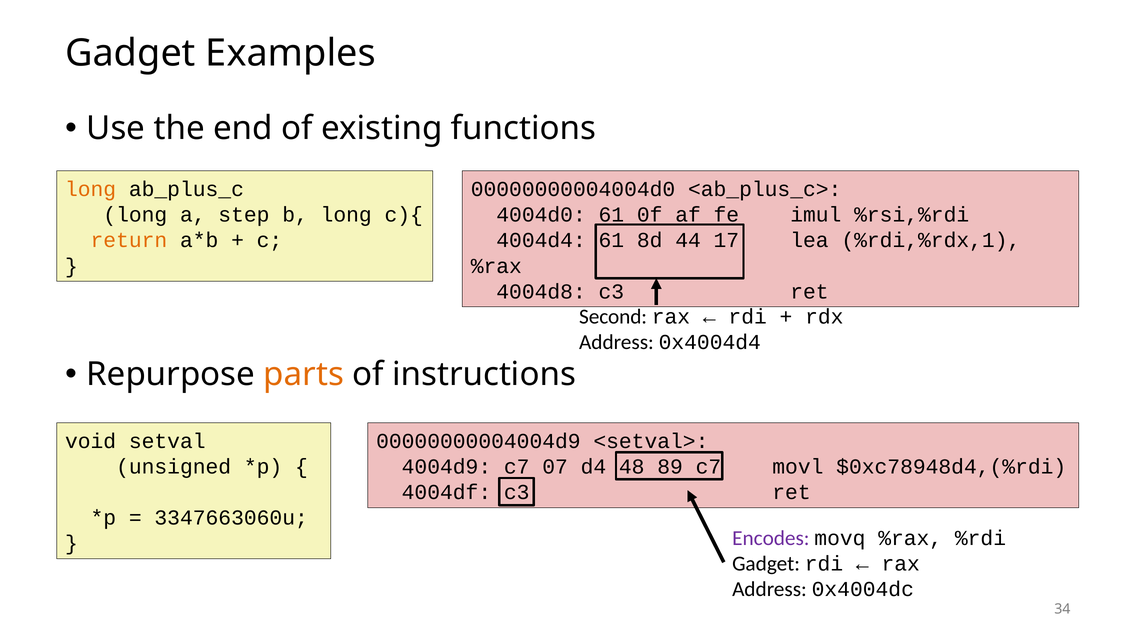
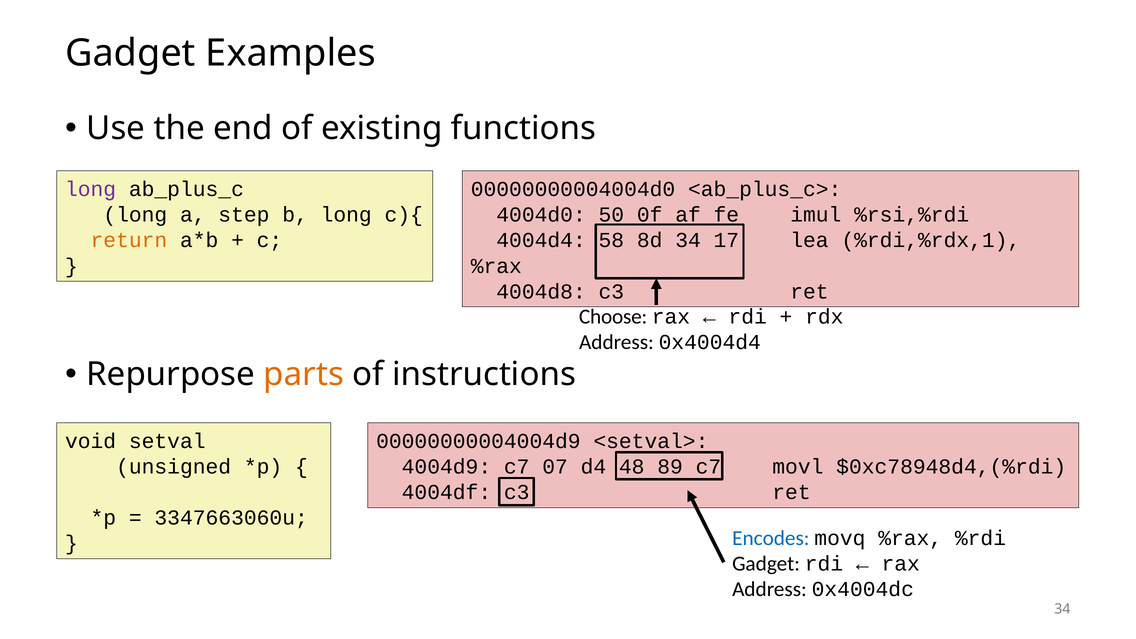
long at (91, 189) colour: orange -> purple
4004d0 61: 61 -> 50
4004d4 61: 61 -> 58
8d 44: 44 -> 34
Second: Second -> Choose
Encodes colour: purple -> blue
